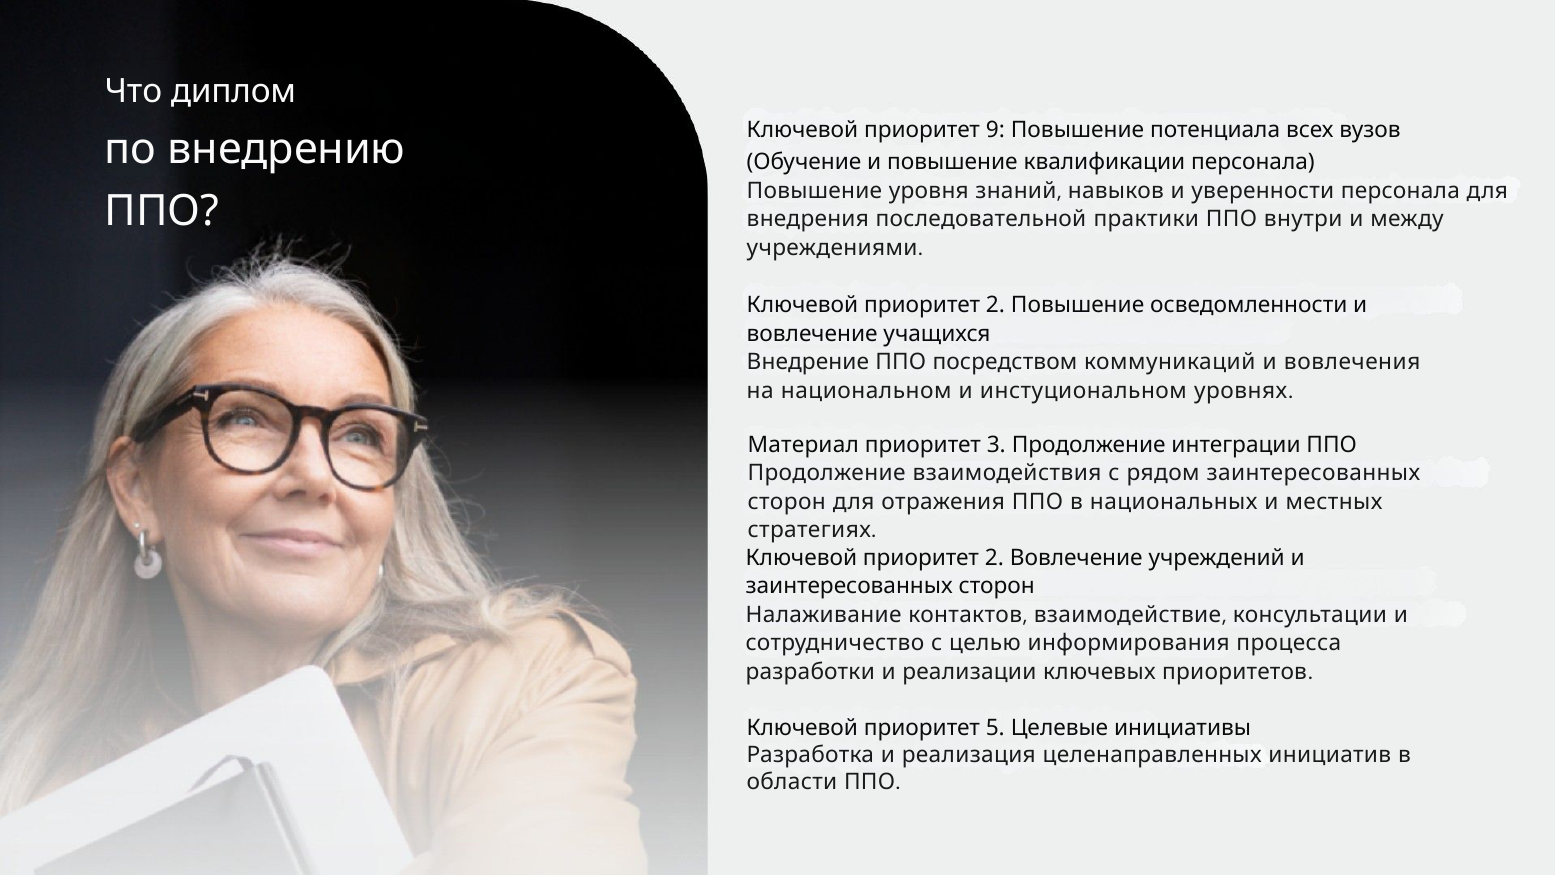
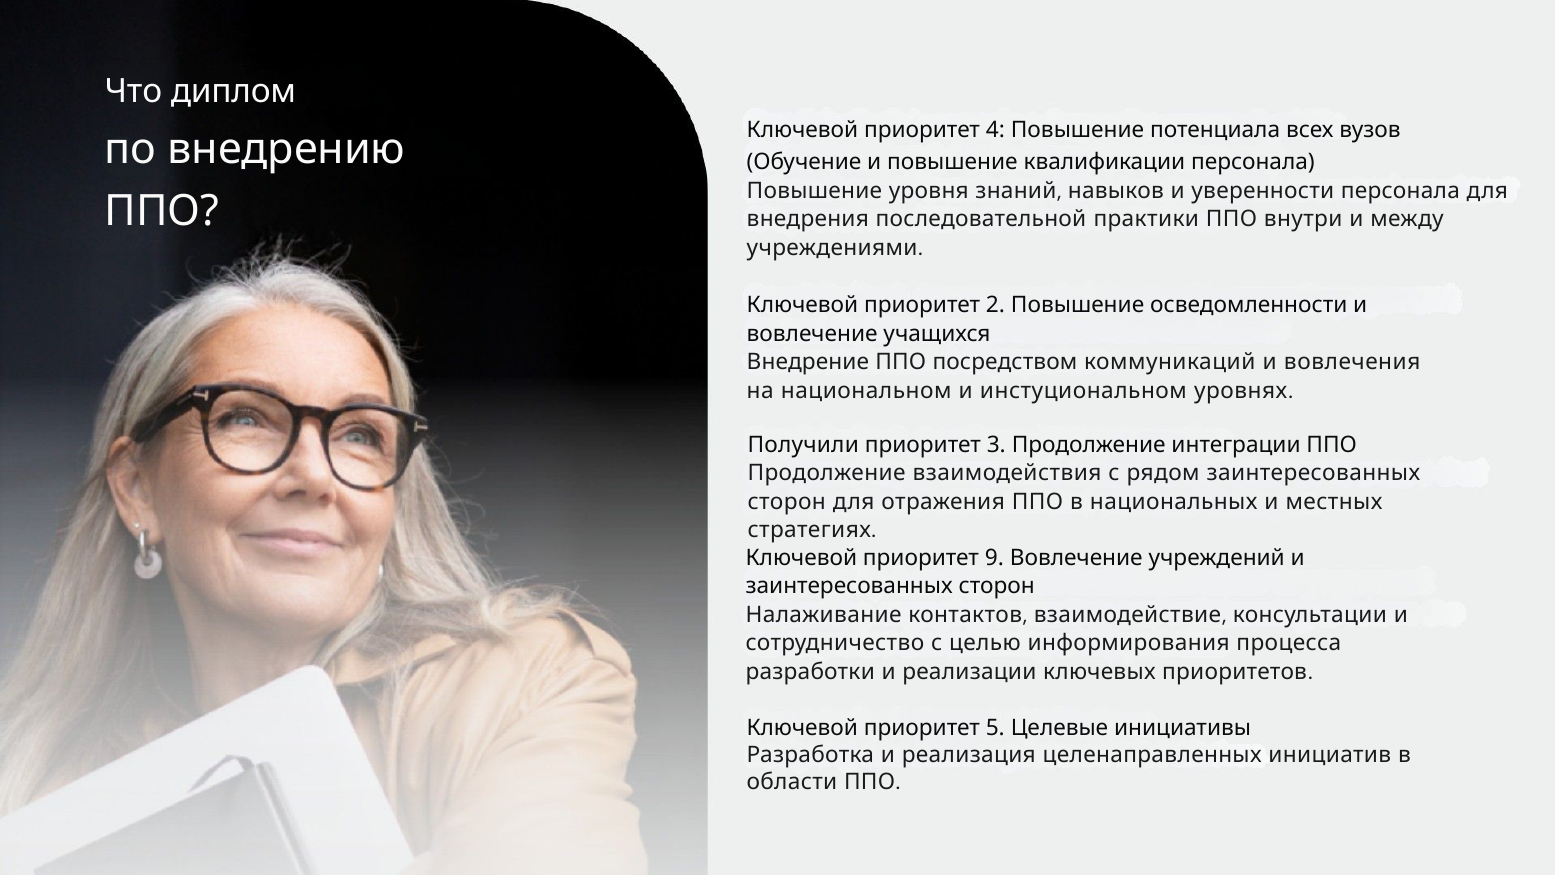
9: 9 -> 4
Материал: Материал -> Получили
2 at (994, 558): 2 -> 9
